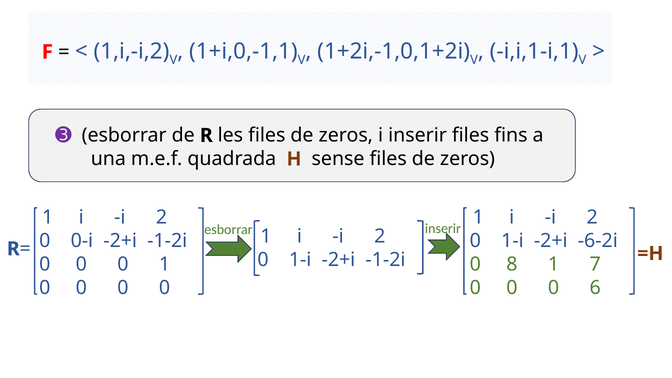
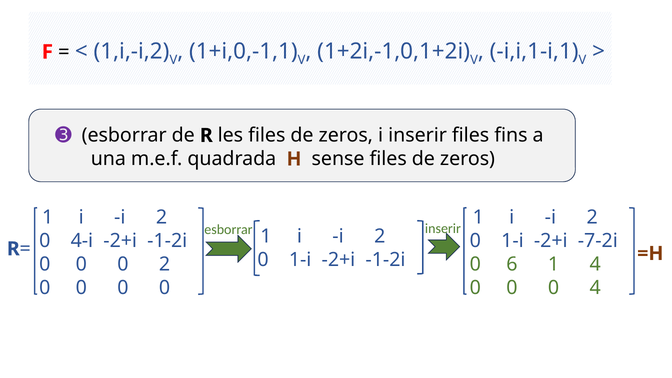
0-i: 0-i -> 4-i
-6-2i: -6-2i -> -7-2i
1 at (165, 264): 1 -> 2
8: 8 -> 6
1 7: 7 -> 4
0 6: 6 -> 4
